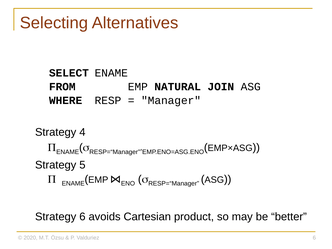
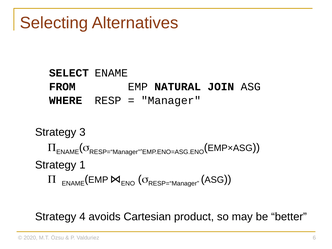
4: 4 -> 3
5: 5 -> 1
Strategy 6: 6 -> 4
